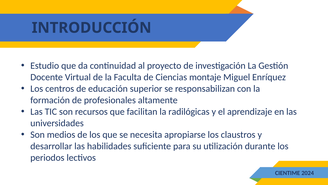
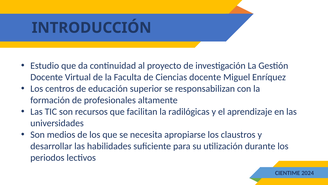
Ciencias montaje: montaje -> docente
